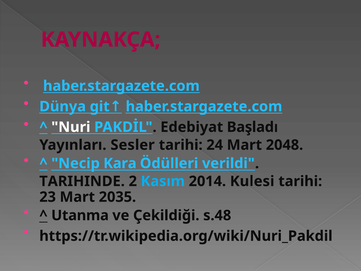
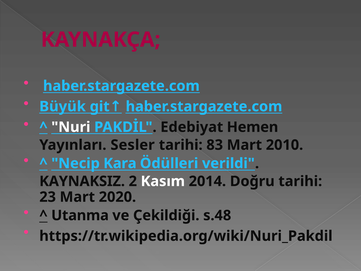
Dünya: Dünya -> Büyük
Başladı: Başladı -> Hemen
24: 24 -> 83
2048: 2048 -> 2010
TARIHINDE: TARIHINDE -> KAYNAKSIZ
Kasım colour: light blue -> white
Kulesi: Kulesi -> Doğru
2035: 2035 -> 2020
